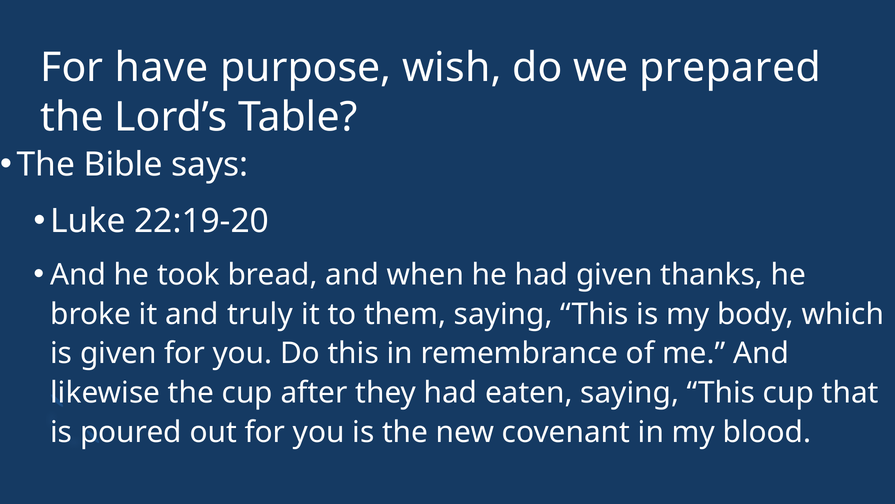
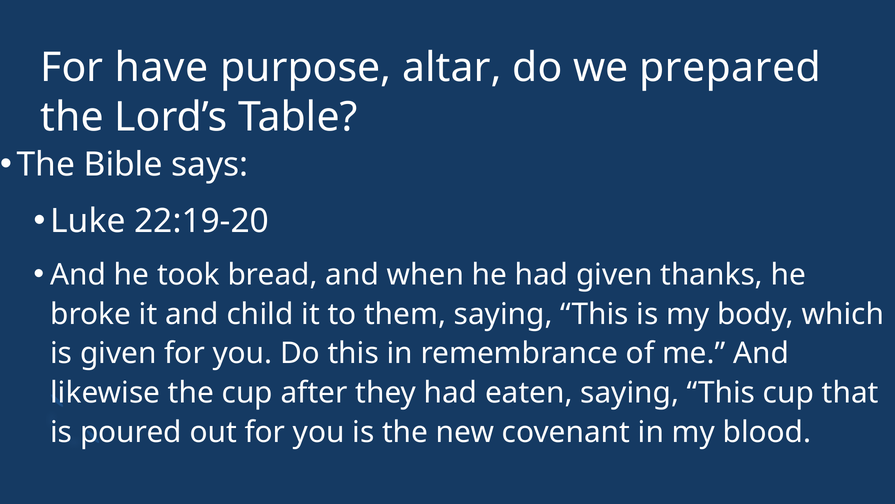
wish: wish -> altar
truly: truly -> child
